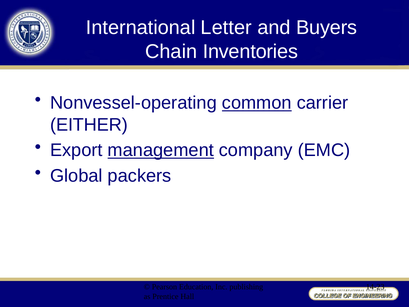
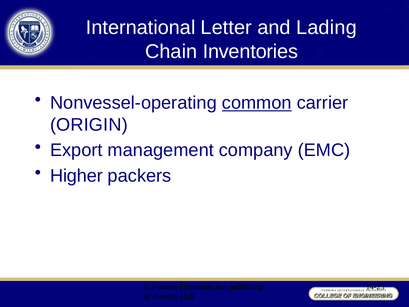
Buyers: Buyers -> Lading
EITHER: EITHER -> ORIGIN
management underline: present -> none
Global: Global -> Higher
